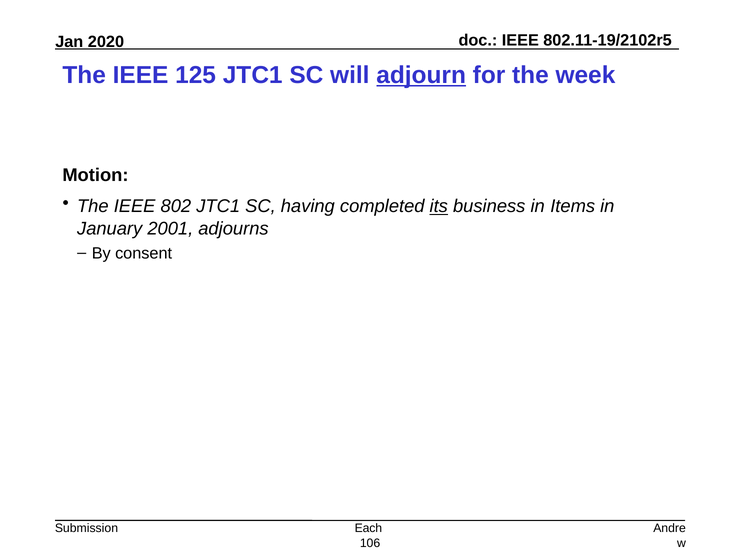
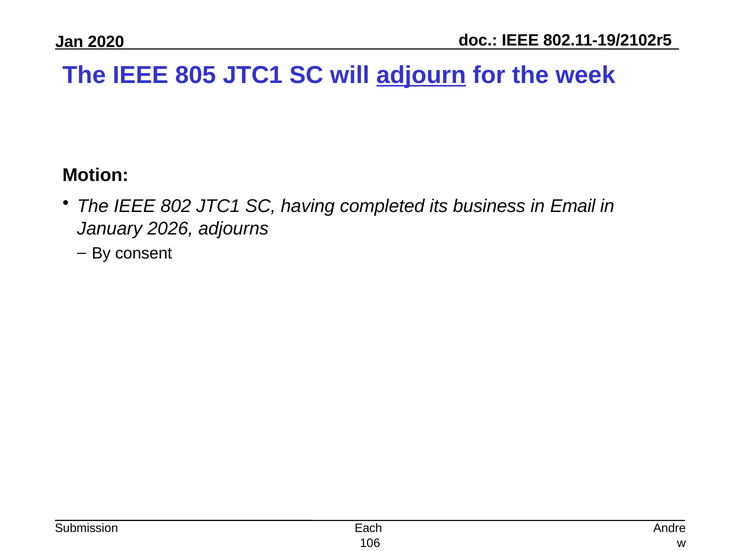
125: 125 -> 805
its underline: present -> none
Items: Items -> Email
2001: 2001 -> 2026
